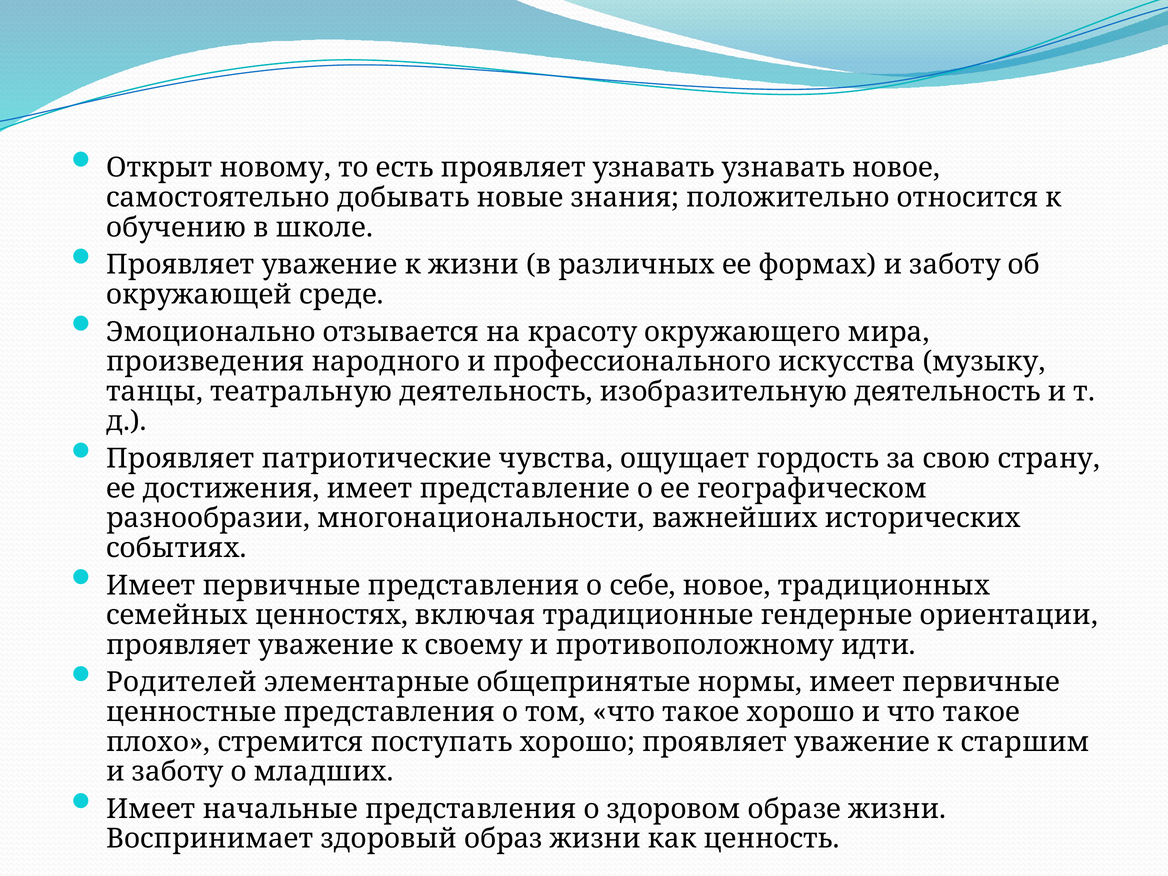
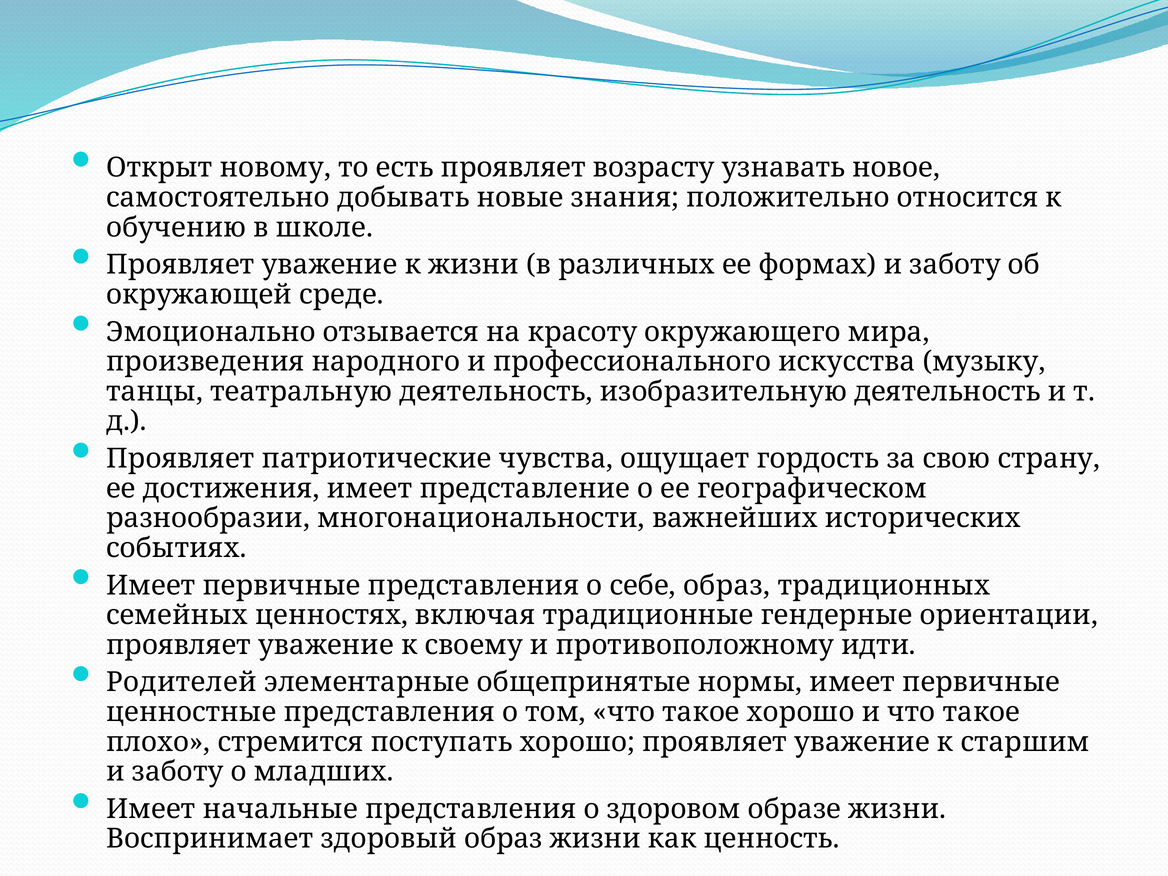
проявляет узнавать: узнавать -> возрасту
себе новое: новое -> образ
